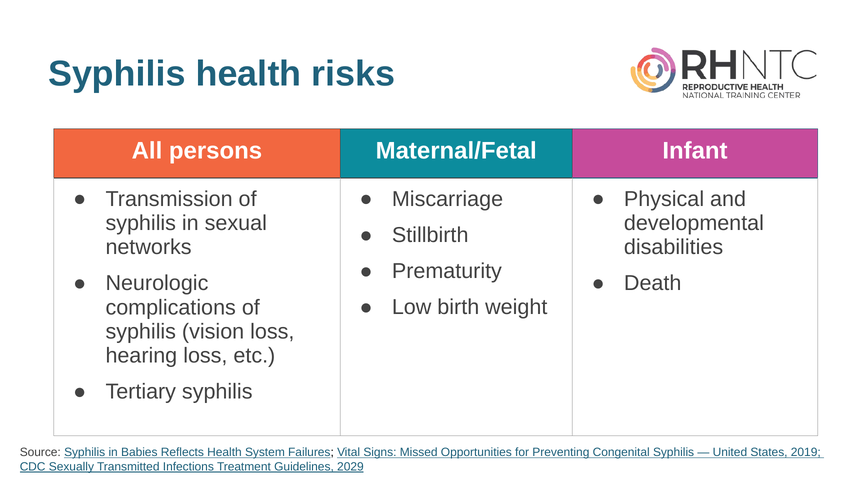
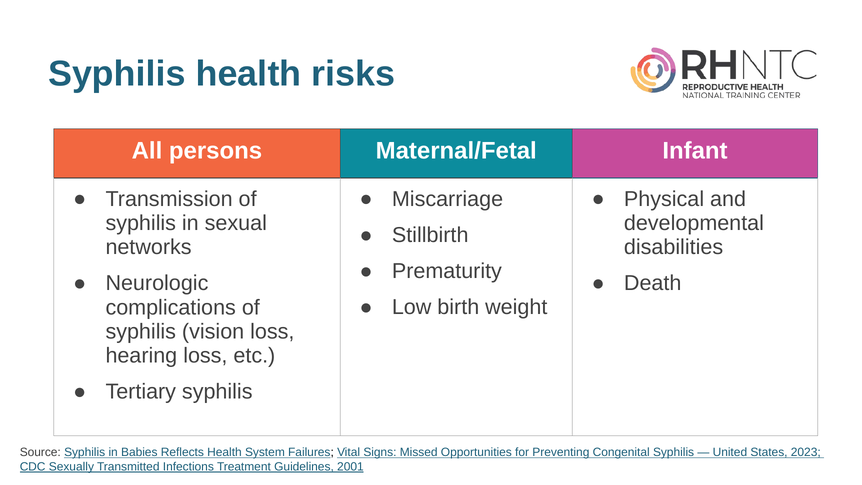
2019: 2019 -> 2023
2029: 2029 -> 2001
